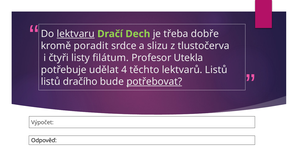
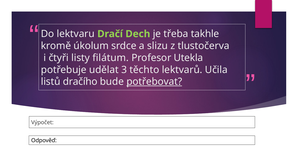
lektvaru underline: present -> none
dobře: dobře -> takhle
poradit: poradit -> úkolum
4: 4 -> 3
lektvarů Listů: Listů -> Učila
